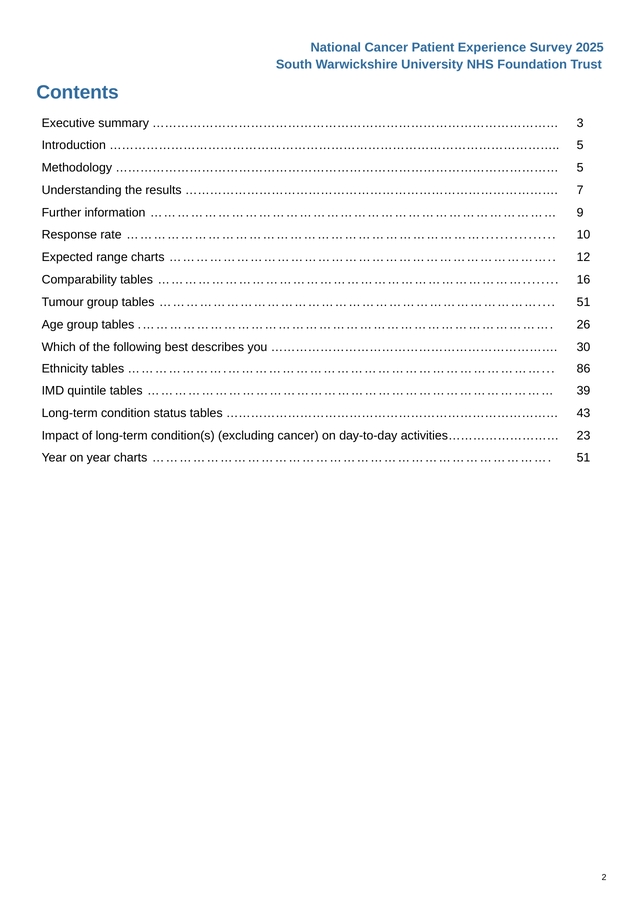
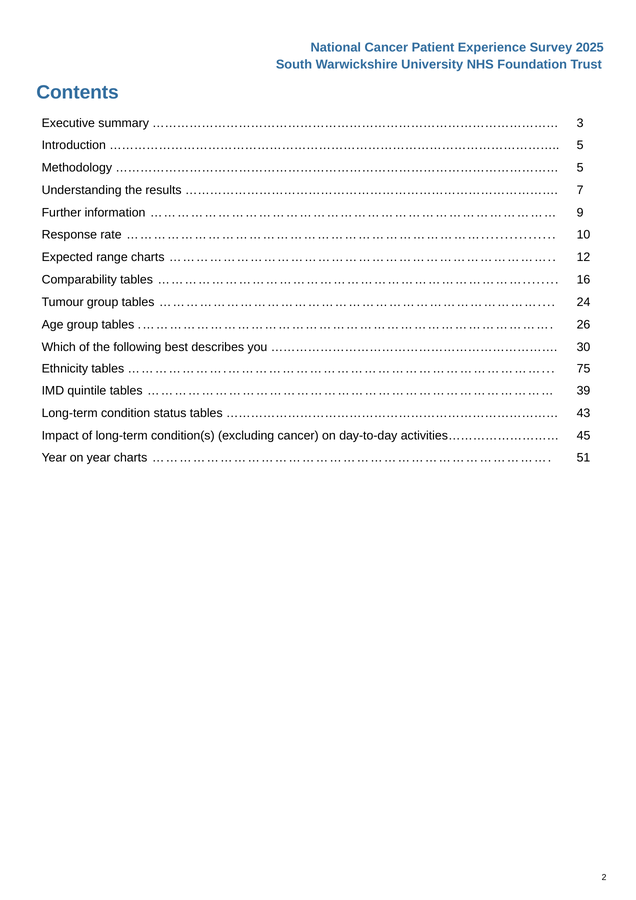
51 at (584, 302): 51 -> 24
86: 86 -> 75
23: 23 -> 45
